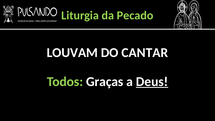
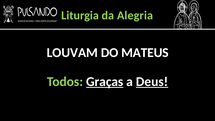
Pecado: Pecado -> Alegria
CANTAR: CANTAR -> MATEUS
Graças underline: none -> present
